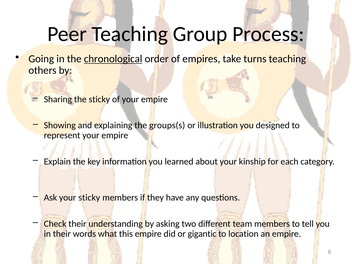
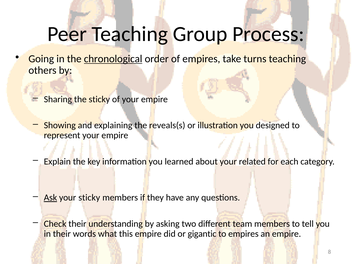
groups(s: groups(s -> reveals(s
kinship: kinship -> related
Ask underline: none -> present
to location: location -> empires
